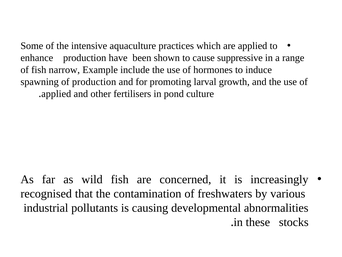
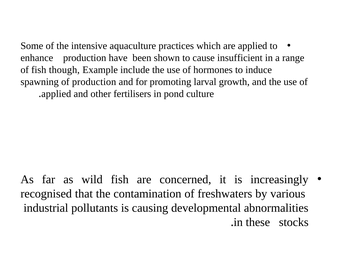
suppressive: suppressive -> insufficient
narrow: narrow -> though
